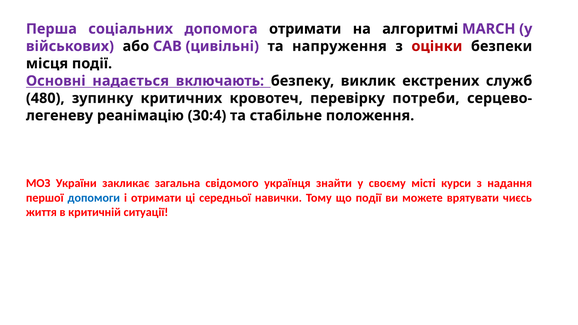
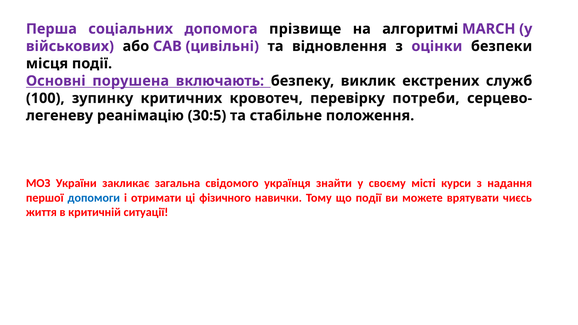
допомога отримати: отримати -> прізвище
напруження: напруження -> відновлення
оцінки colour: red -> purple
надається: надається -> порушена
480: 480 -> 100
30:4: 30:4 -> 30:5
середньої: середньої -> фізичного
